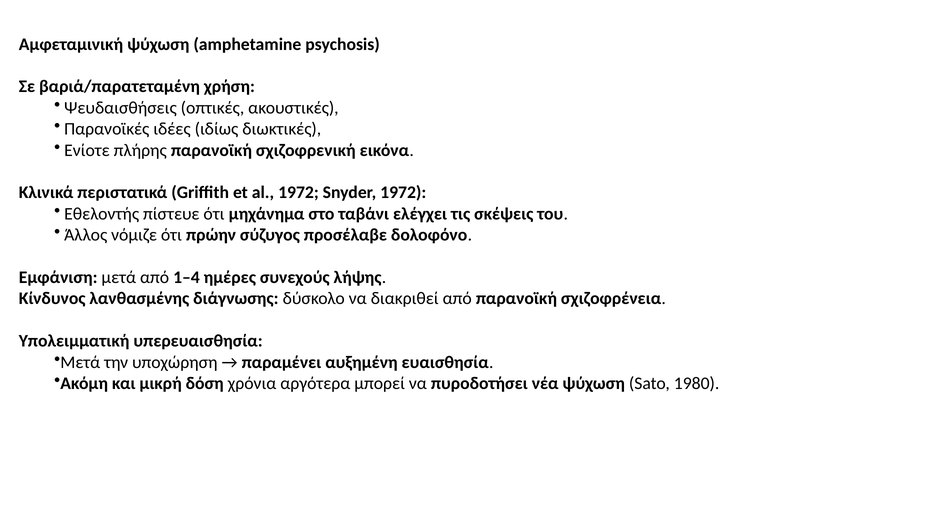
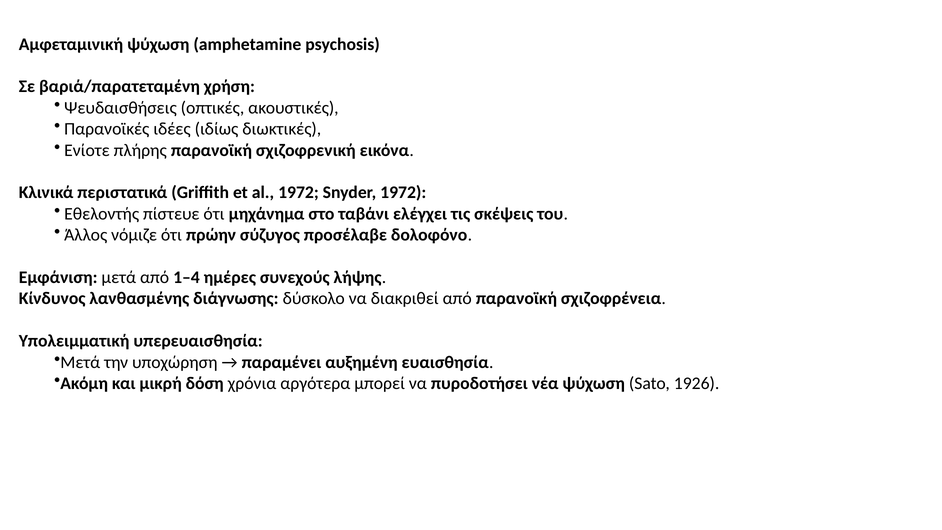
1980: 1980 -> 1926
